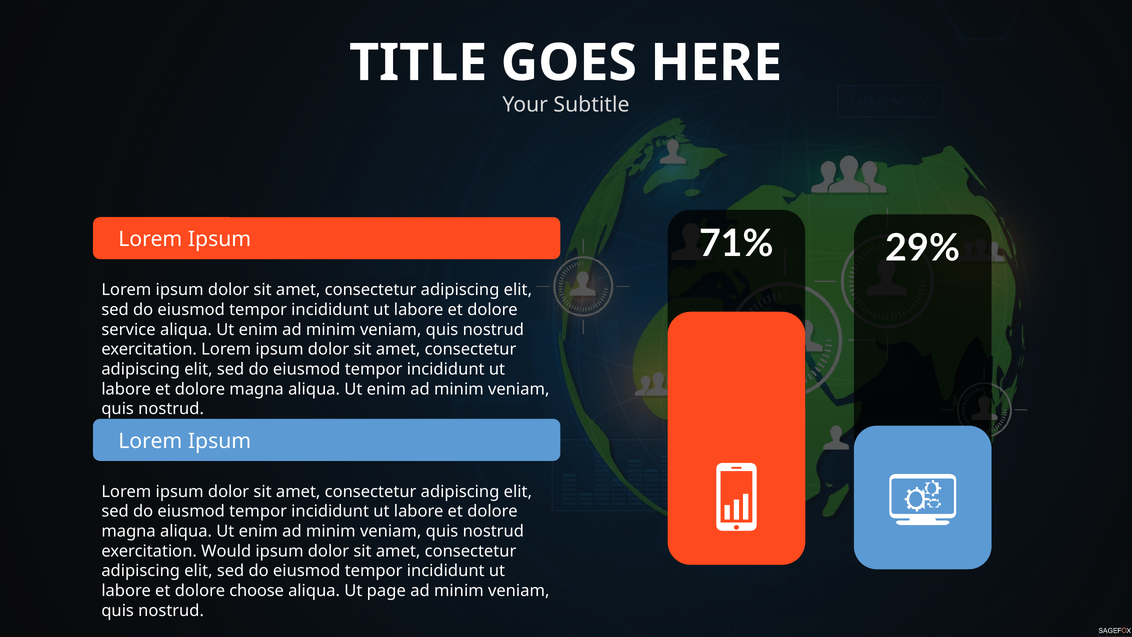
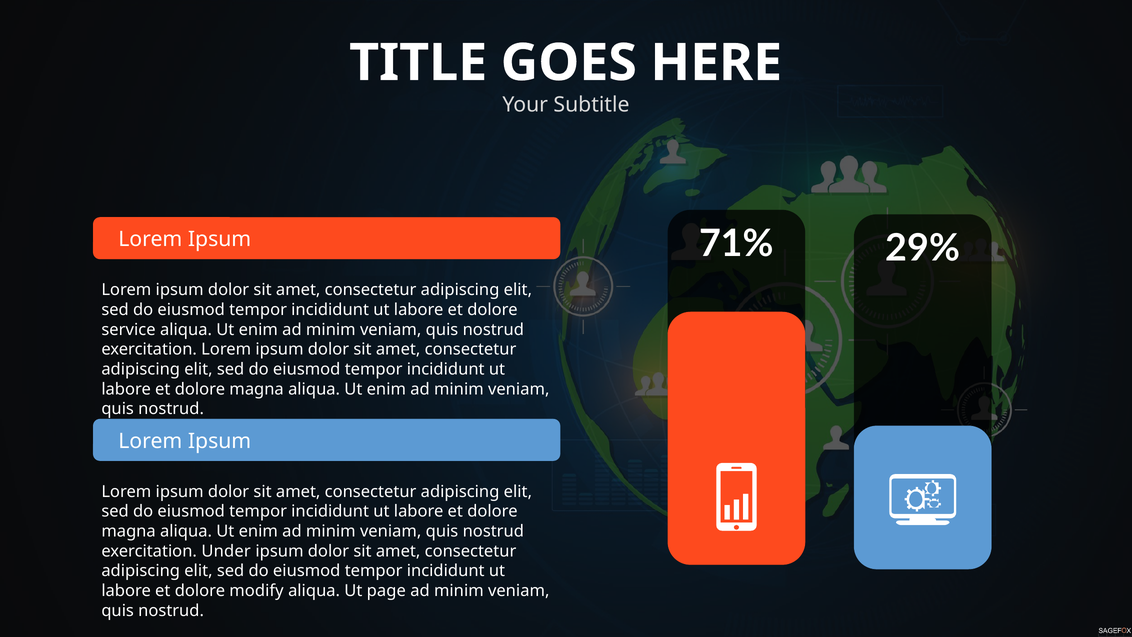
Would: Would -> Under
choose: choose -> modify
